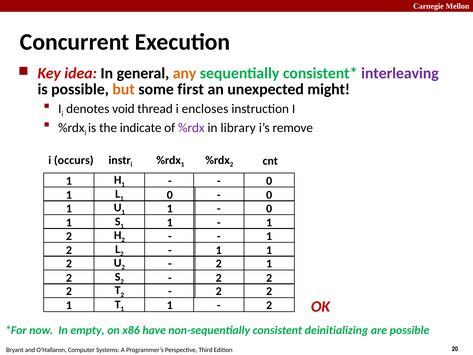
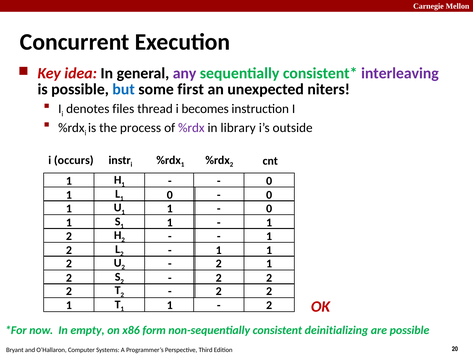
any colour: orange -> purple
but colour: orange -> blue
might: might -> niters
void: void -> files
encloses: encloses -> becomes
indicate: indicate -> process
remove: remove -> outside
have: have -> form
